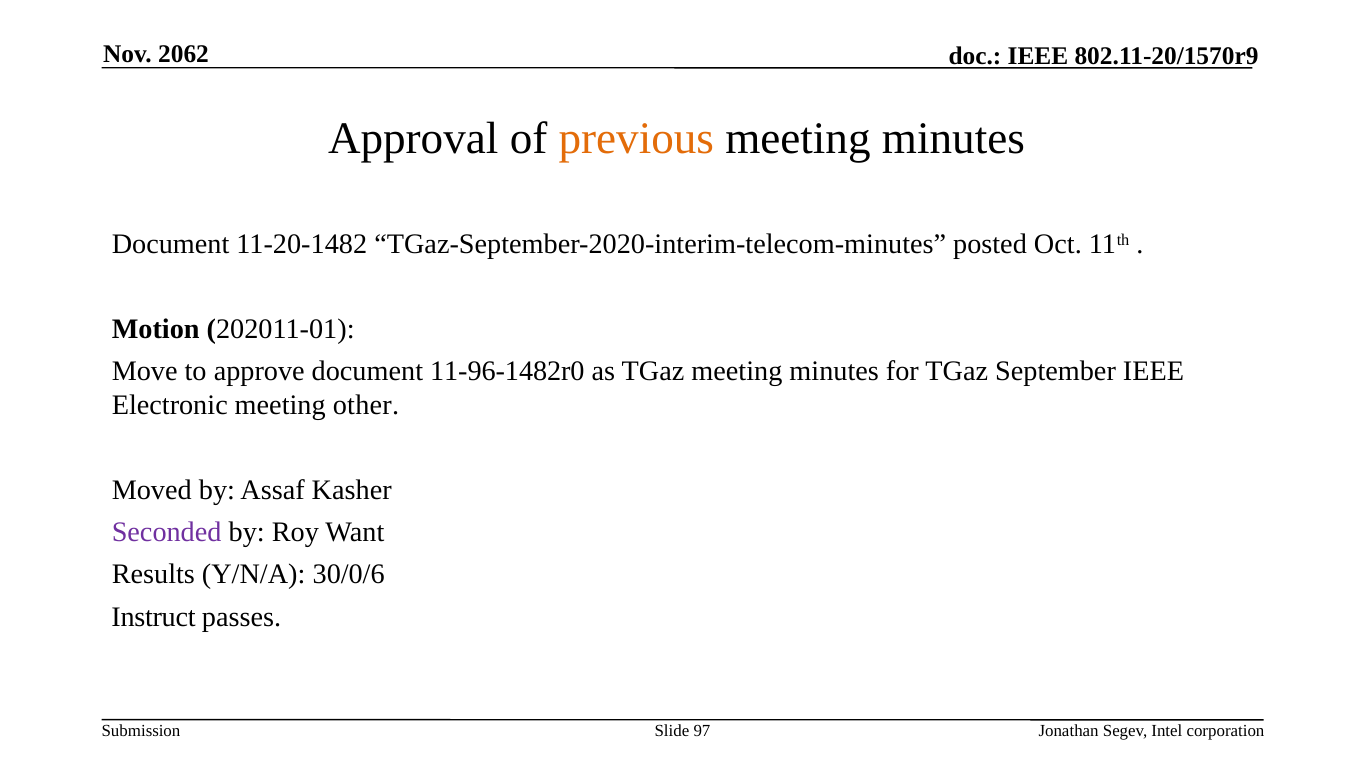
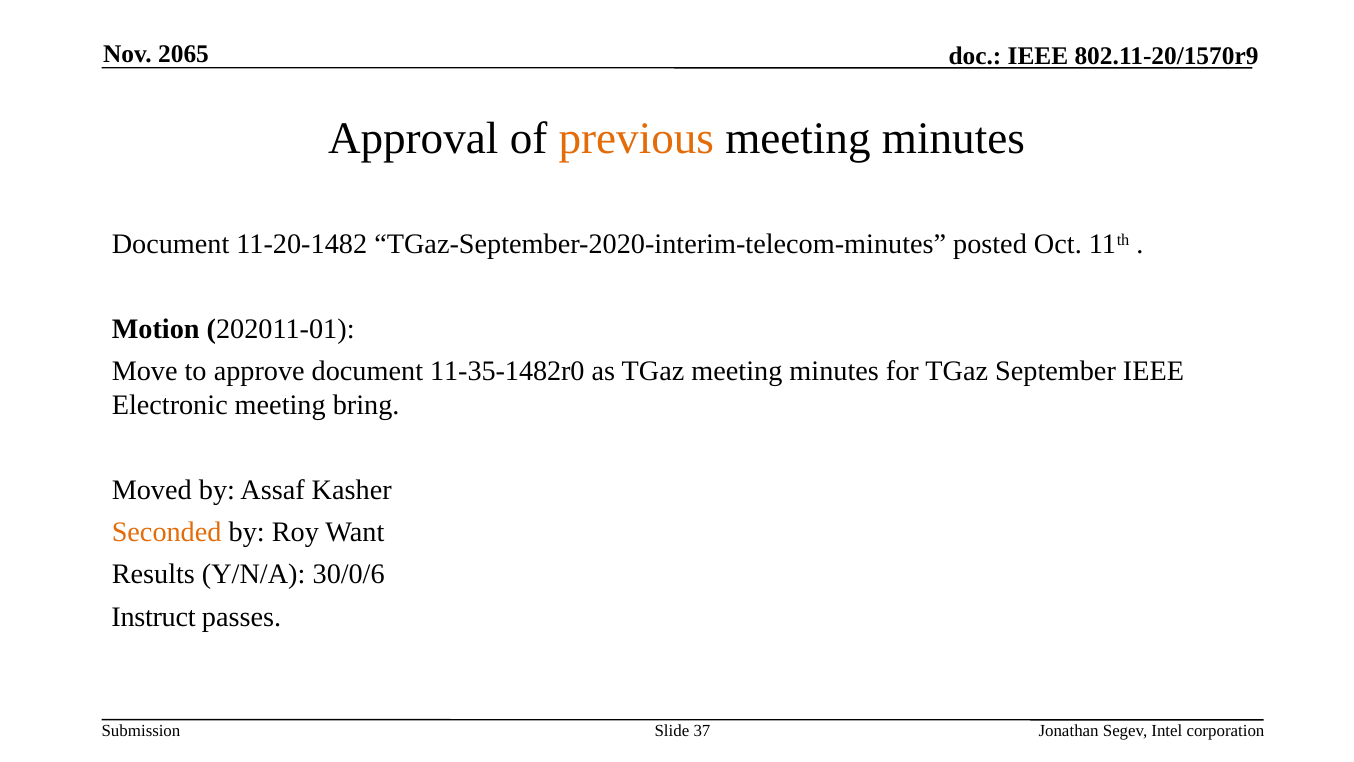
2062: 2062 -> 2065
11-96-1482r0: 11-96-1482r0 -> 11-35-1482r0
other: other -> bring
Seconded colour: purple -> orange
97: 97 -> 37
